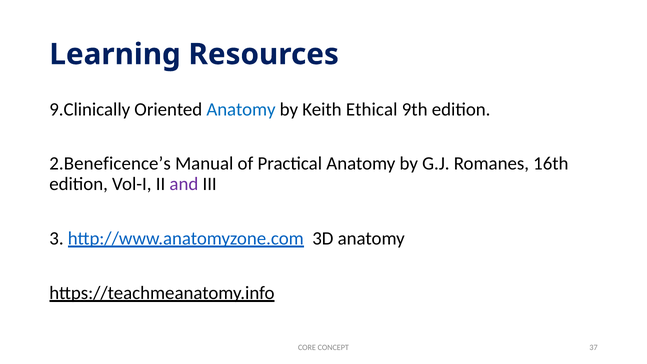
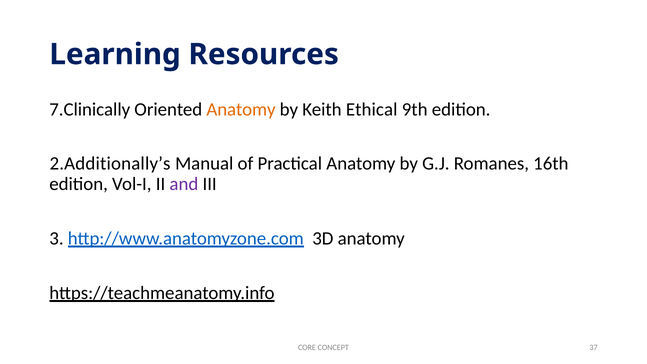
9.Clinically: 9.Clinically -> 7.Clinically
Anatomy at (241, 109) colour: blue -> orange
2.Beneficence’s: 2.Beneficence’s -> 2.Additionally’s
